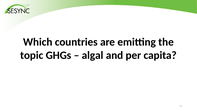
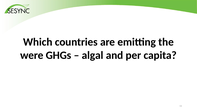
topic: topic -> were
